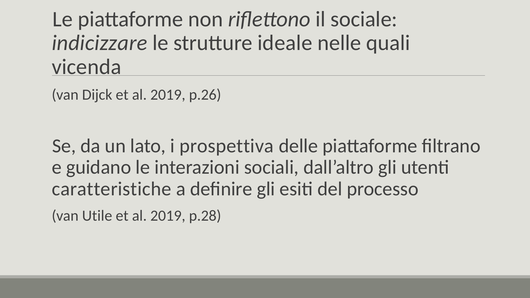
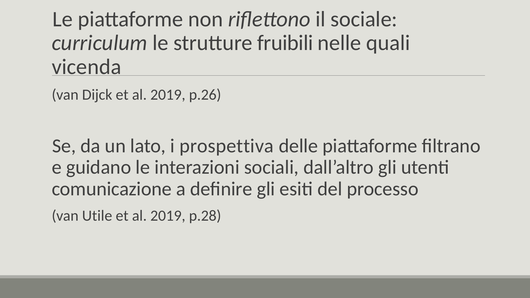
indicizzare: indicizzare -> curriculum
ideale: ideale -> fruibili
caratteristiche: caratteristiche -> comunicazione
